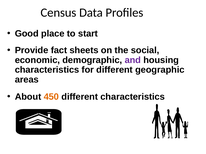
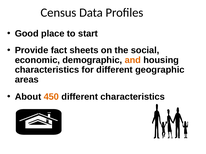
and colour: purple -> orange
